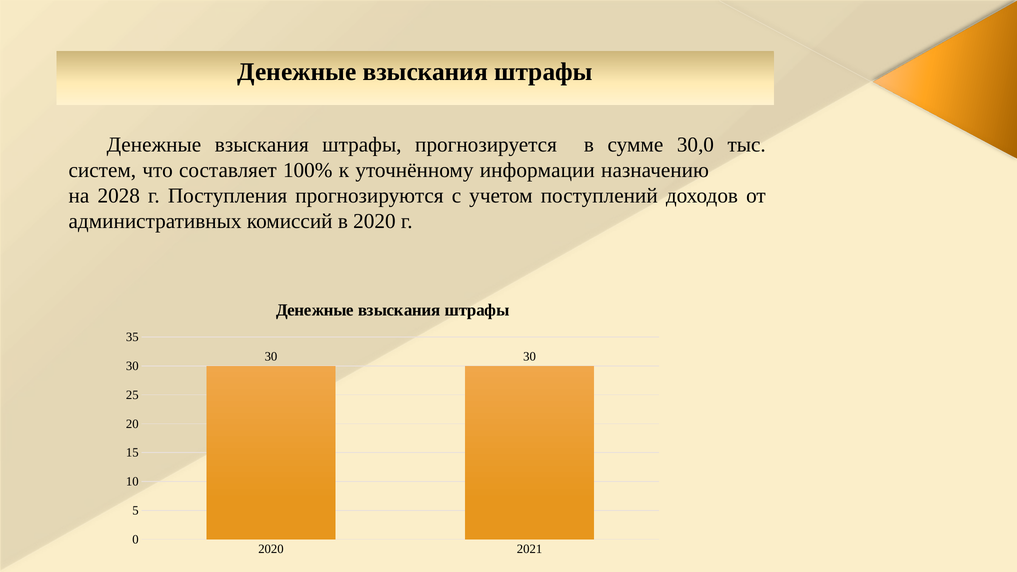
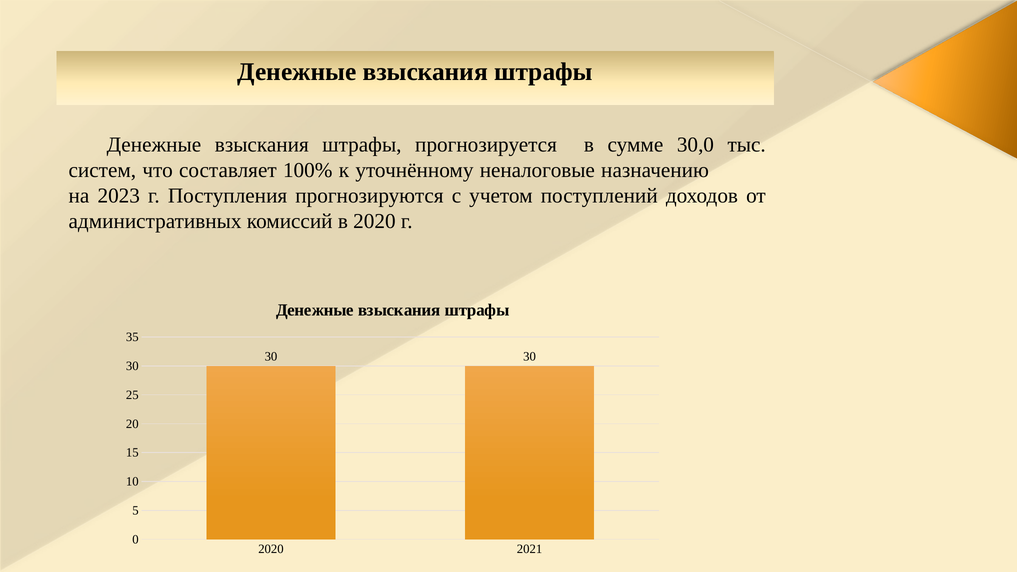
информации: информации -> неналоговые
2028: 2028 -> 2023
